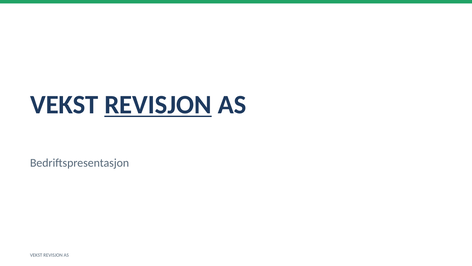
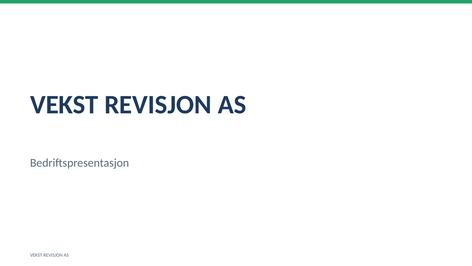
REVISJON at (158, 105) underline: present -> none
